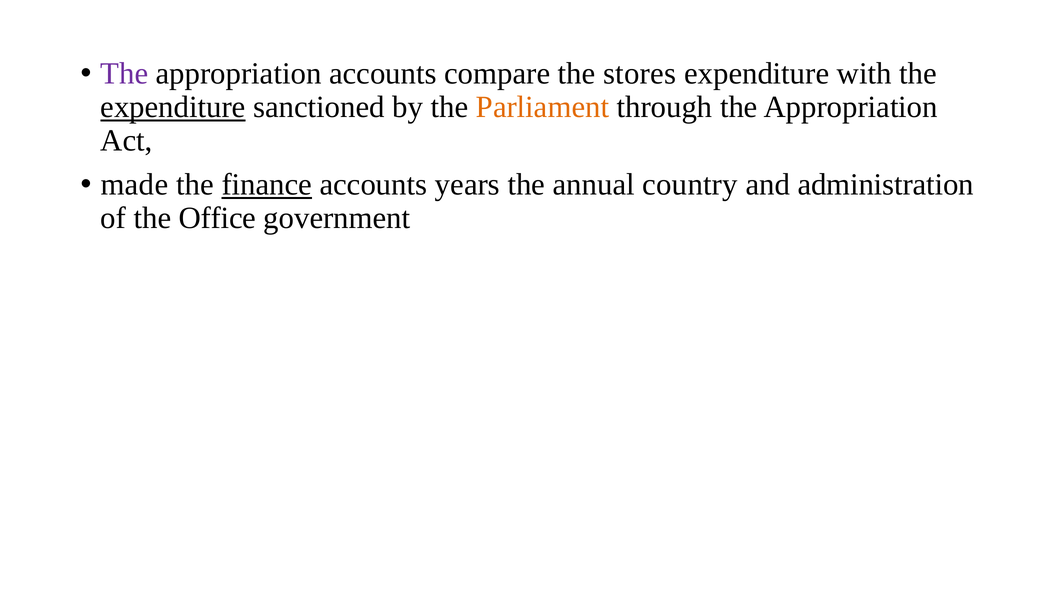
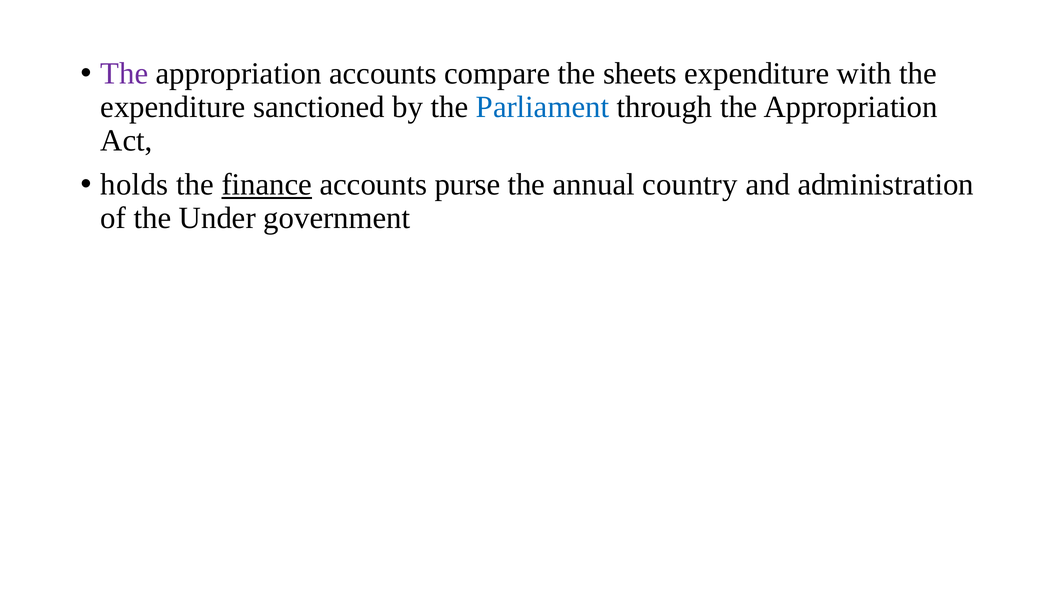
stores: stores -> sheets
expenditure at (173, 107) underline: present -> none
Parliament colour: orange -> blue
made: made -> holds
years: years -> purse
Office: Office -> Under
